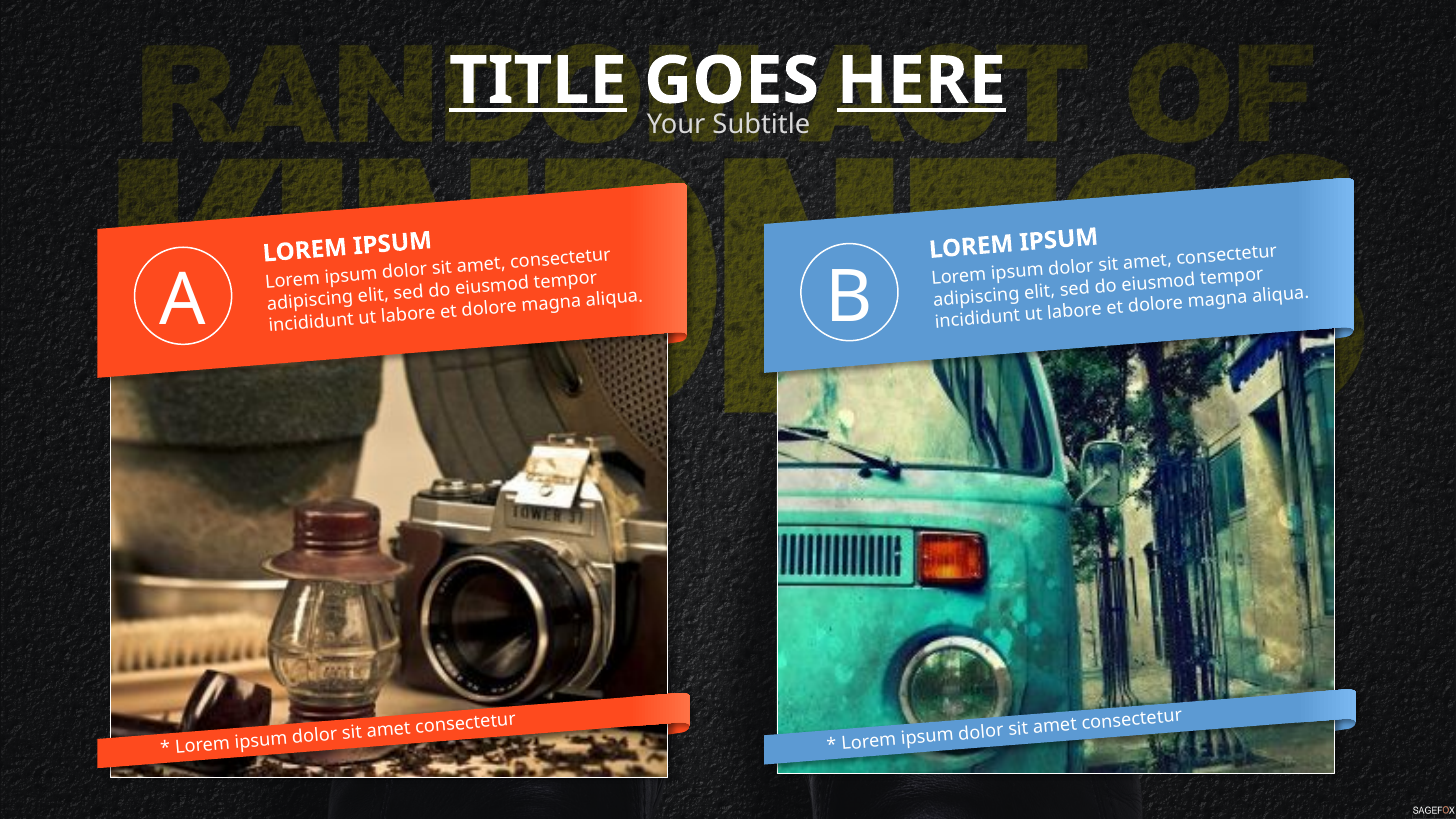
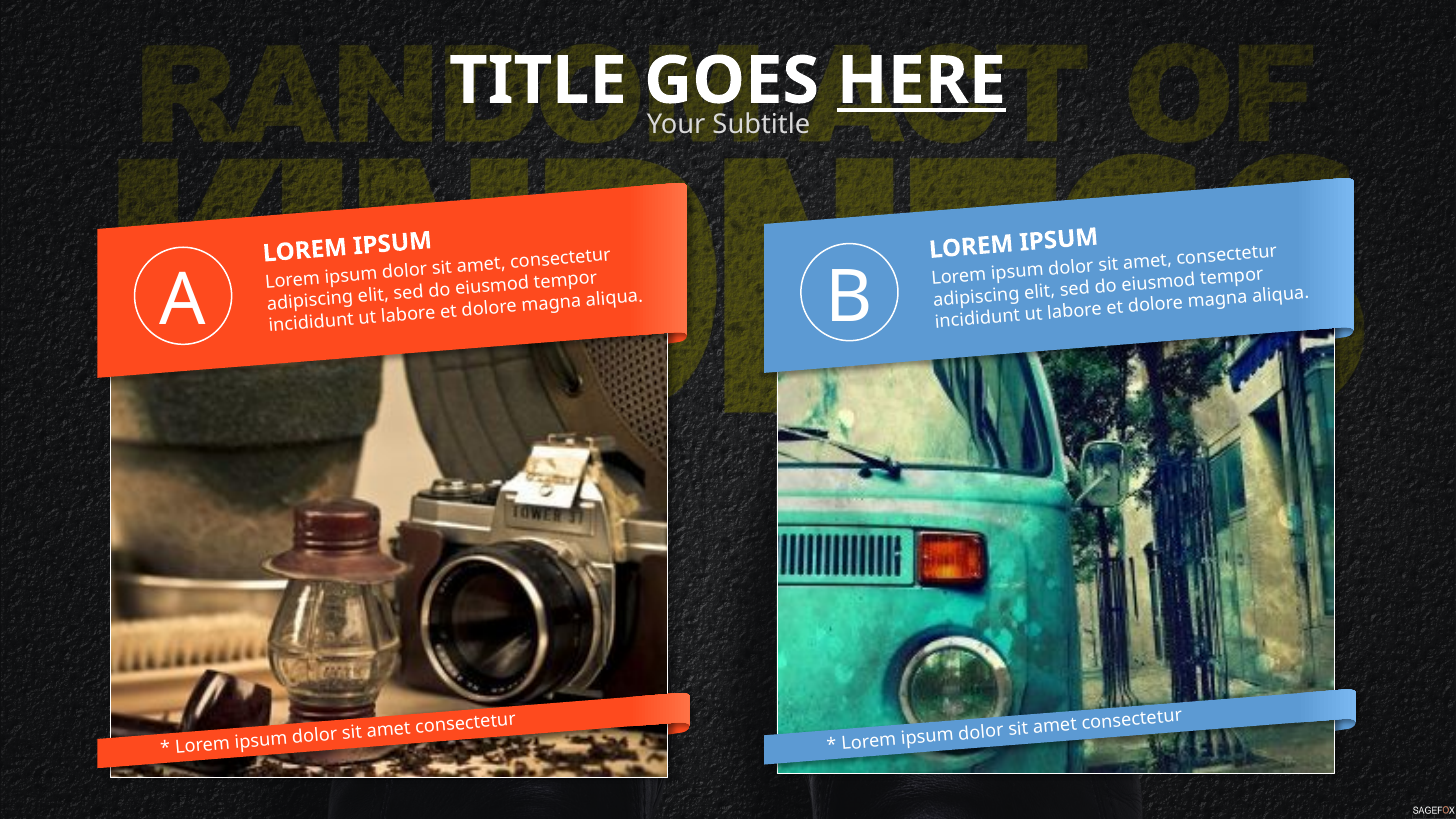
TITLE underline: present -> none
